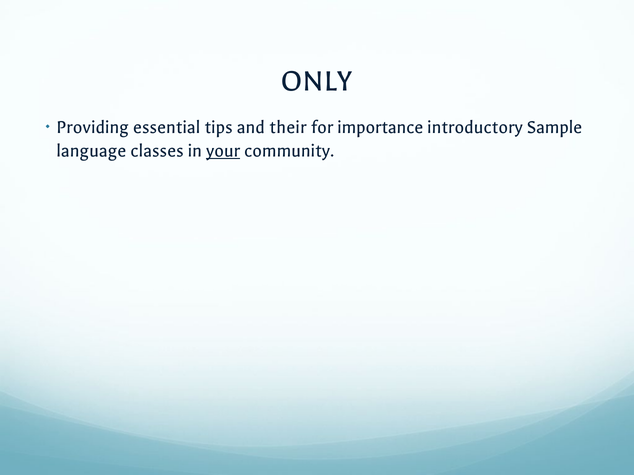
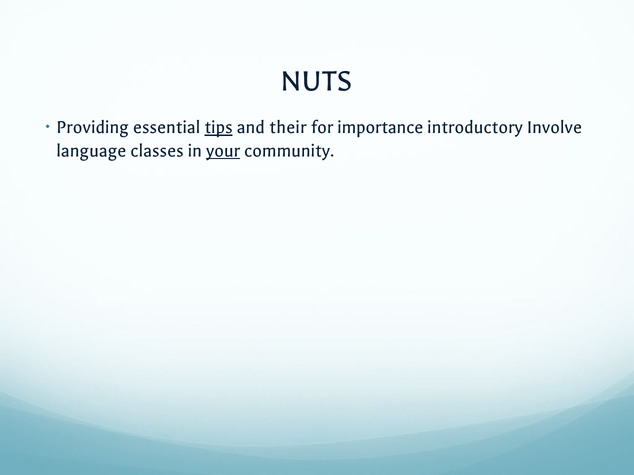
ONLY: ONLY -> NUTS
tips underline: none -> present
Sample: Sample -> Involve
